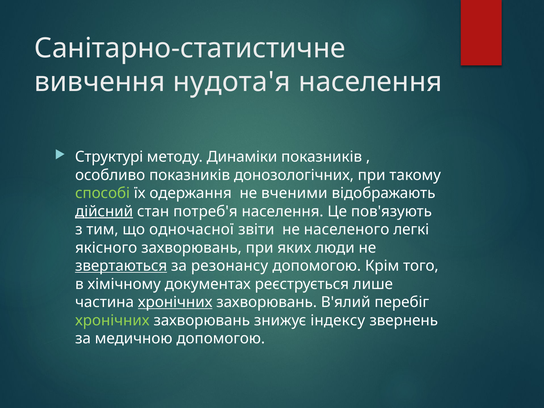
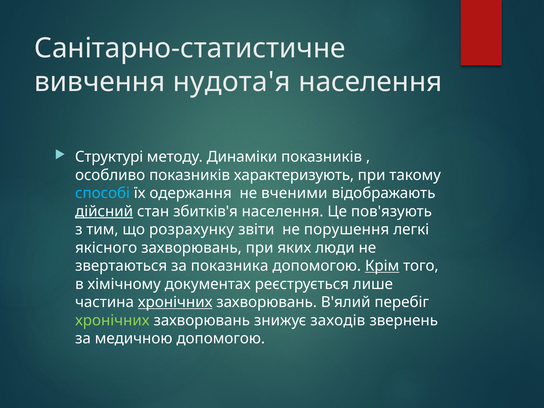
донозологічних: донозологічних -> характеризують
способі colour: light green -> light blue
потреб'я: потреб'я -> збитків'я
одночасної: одночасної -> розрахунку
населеного: населеного -> порушення
звертаються underline: present -> none
резонансу: резонансу -> показника
Крім underline: none -> present
індексу: індексу -> заходів
